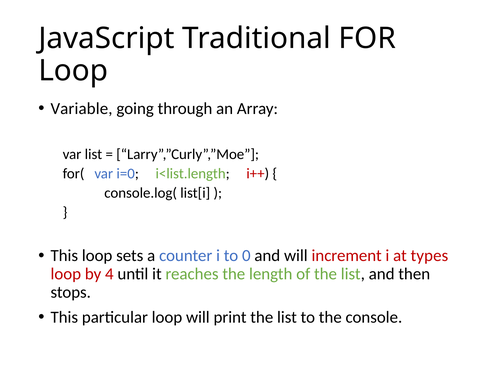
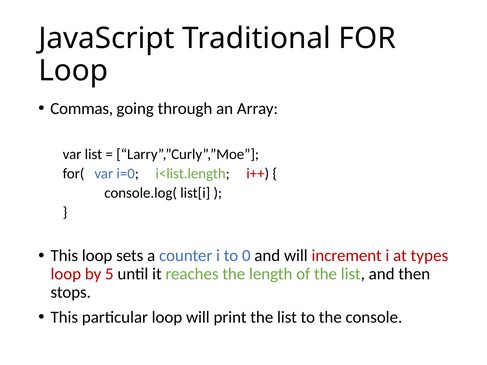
Variable: Variable -> Commas
4: 4 -> 5
